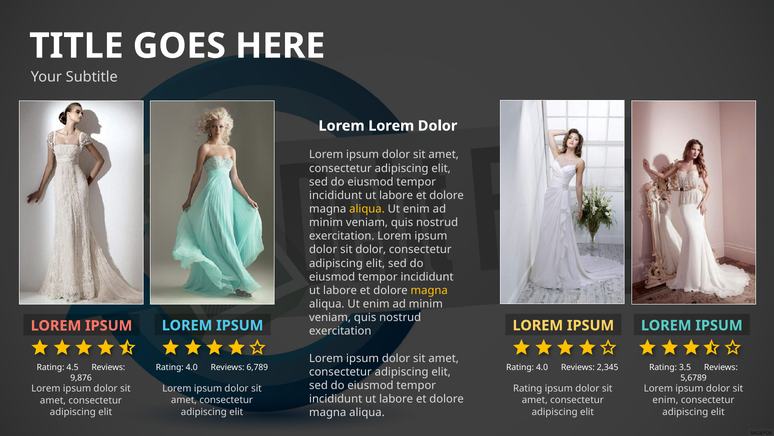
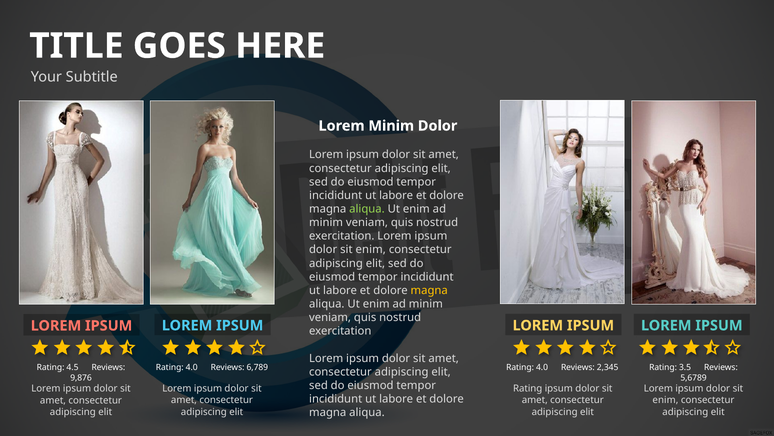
Lorem Lorem: Lorem -> Minim
aliqua at (367, 209) colour: yellow -> light green
dolor at (371, 249): dolor -> enim
